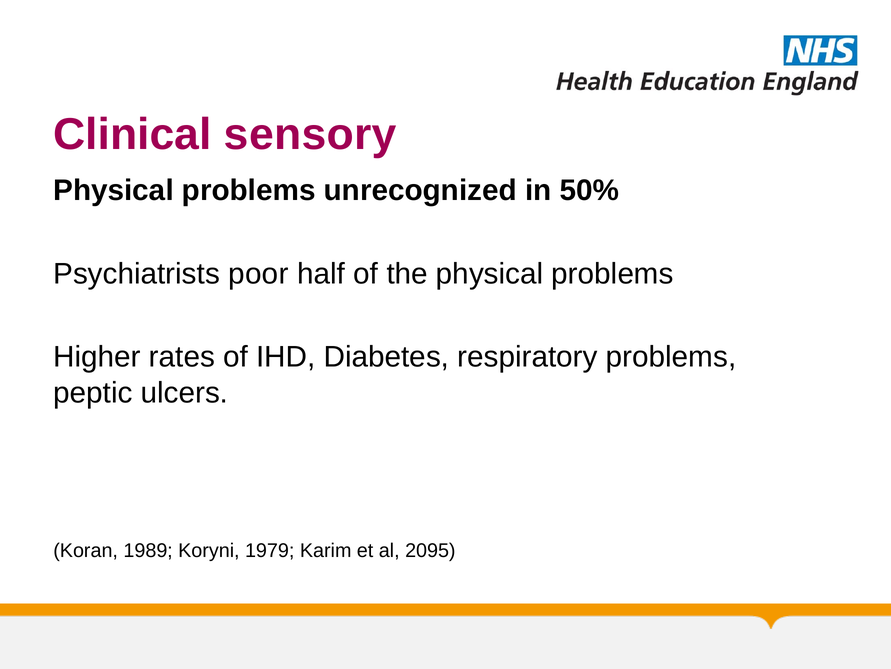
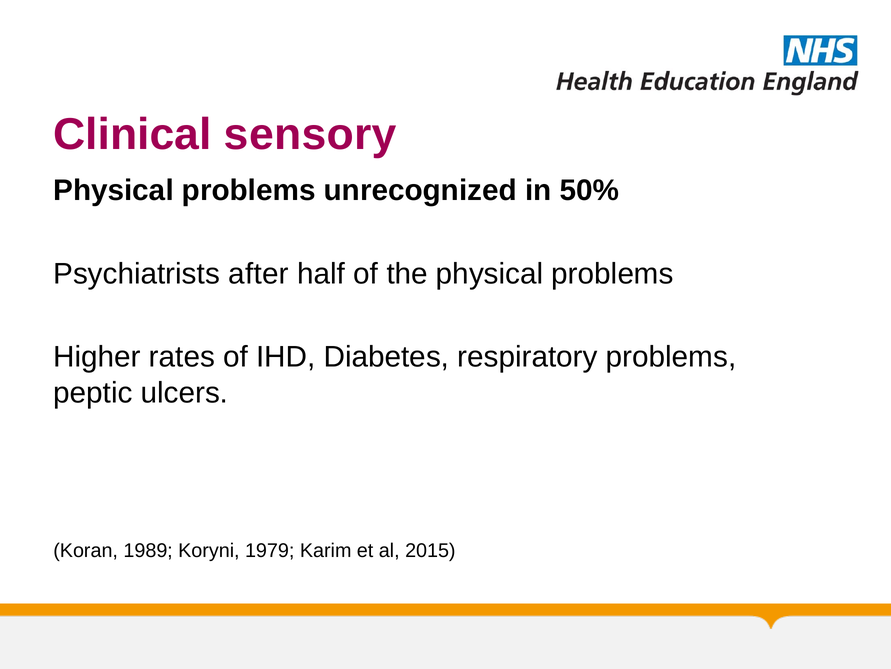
poor: poor -> after
2095: 2095 -> 2015
